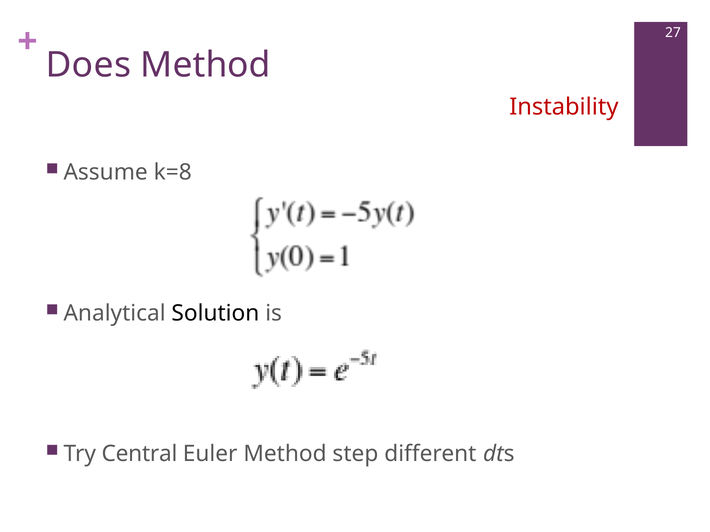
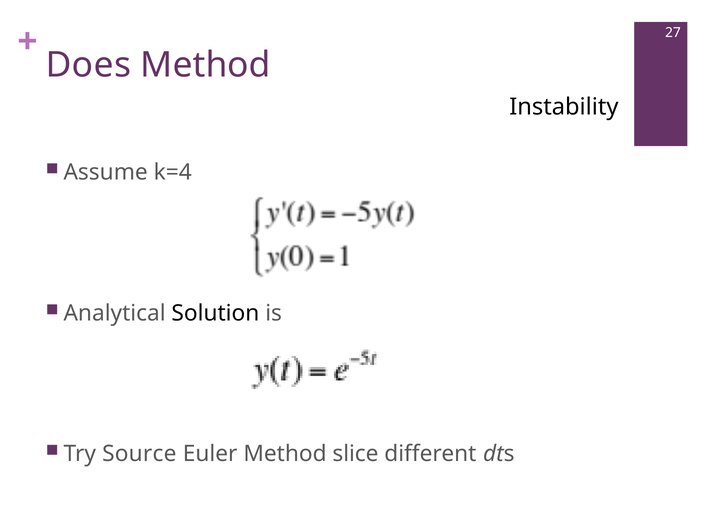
Instability colour: red -> black
k=8: k=8 -> k=4
Central: Central -> Source
step: step -> slice
